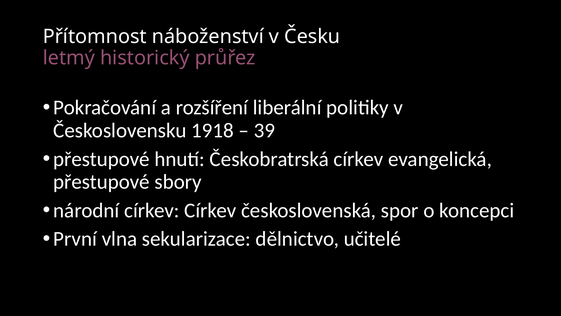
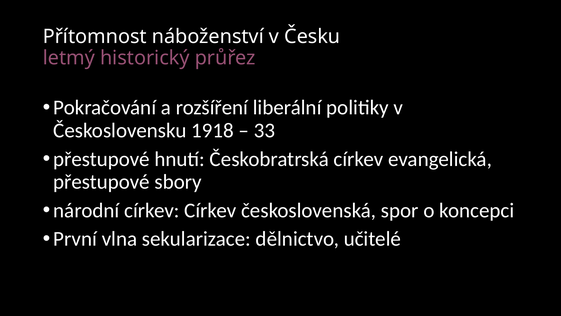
39: 39 -> 33
